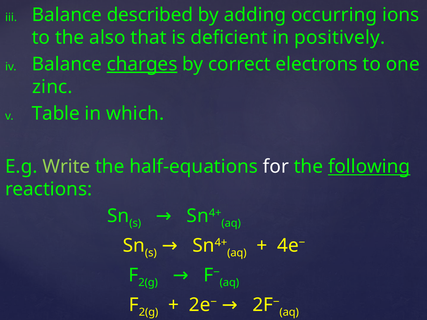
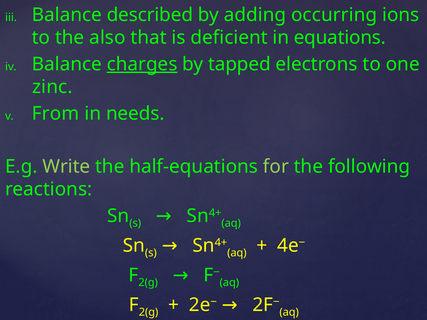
positively: positively -> equations
correct: correct -> tapped
Table: Table -> From
which: which -> needs
for colour: white -> light green
following underline: present -> none
